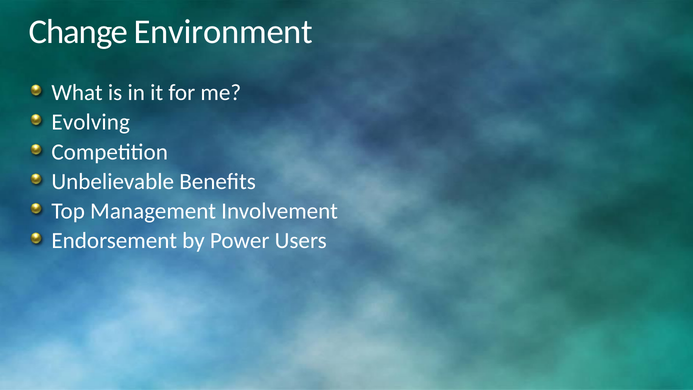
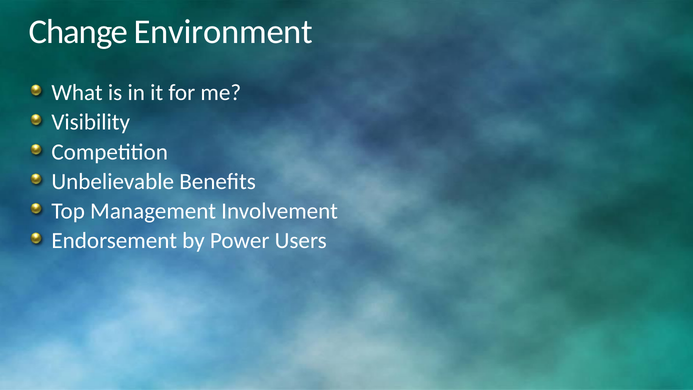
Evolving: Evolving -> Visibility
